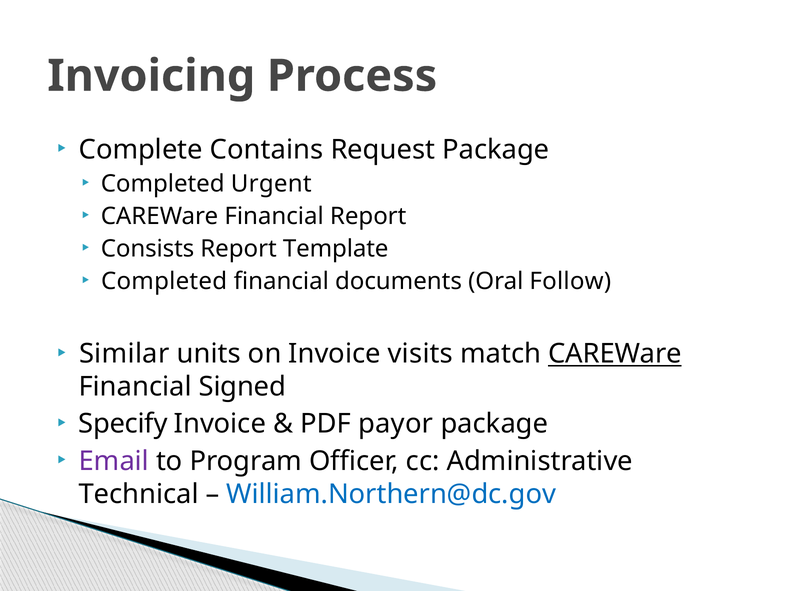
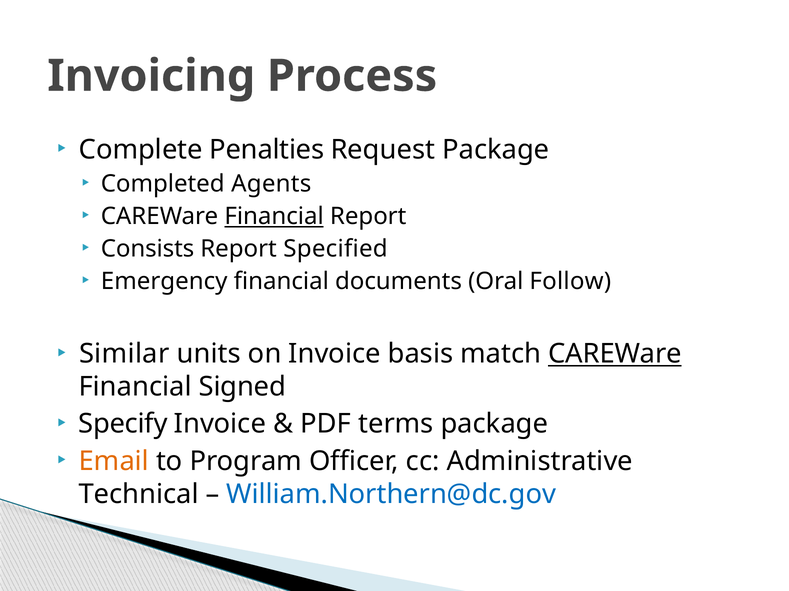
Contains: Contains -> Penalties
Urgent: Urgent -> Agents
Financial at (274, 217) underline: none -> present
Template: Template -> Specified
Completed at (164, 282): Completed -> Emergency
visits: visits -> basis
payor: payor -> terms
Email colour: purple -> orange
